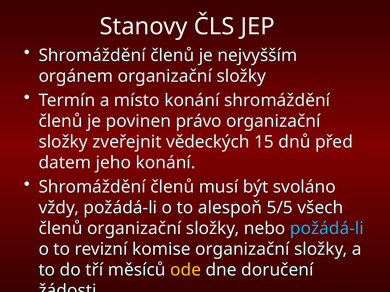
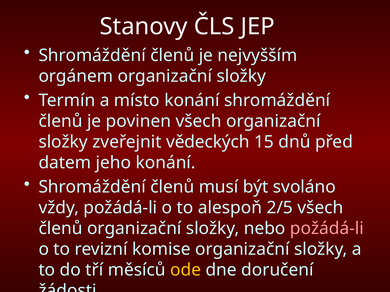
povinen právo: právo -> všech
5/5: 5/5 -> 2/5
požádá-li at (327, 229) colour: light blue -> pink
